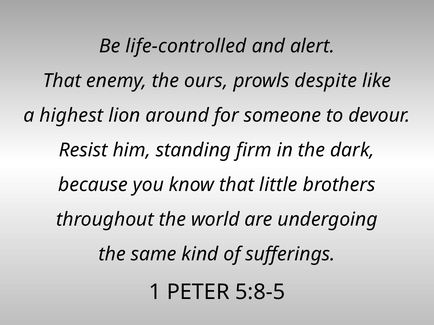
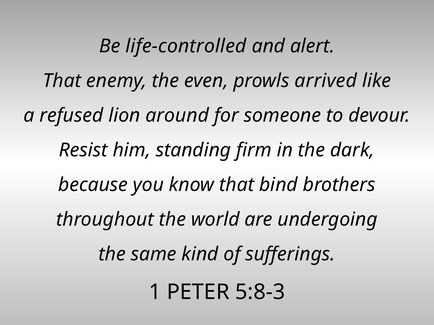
ours: ours -> even
despite: despite -> arrived
highest: highest -> refused
little: little -> bind
5:8-5: 5:8-5 -> 5:8-3
